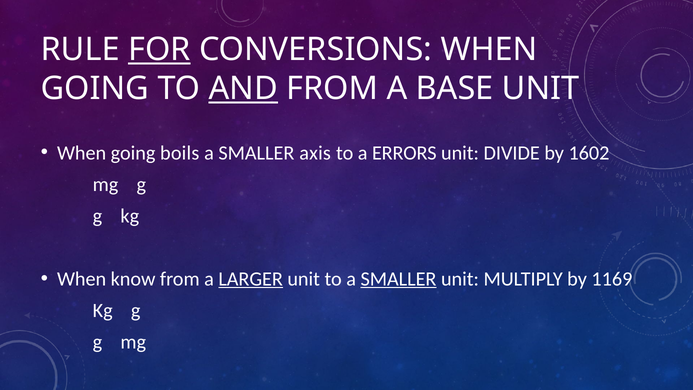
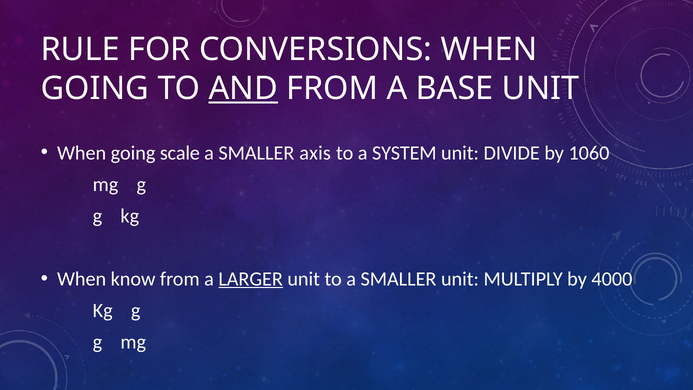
FOR underline: present -> none
boils: boils -> scale
ERRORS: ERRORS -> SYSTEM
1602: 1602 -> 1060
SMALLER at (398, 279) underline: present -> none
1169: 1169 -> 4000
